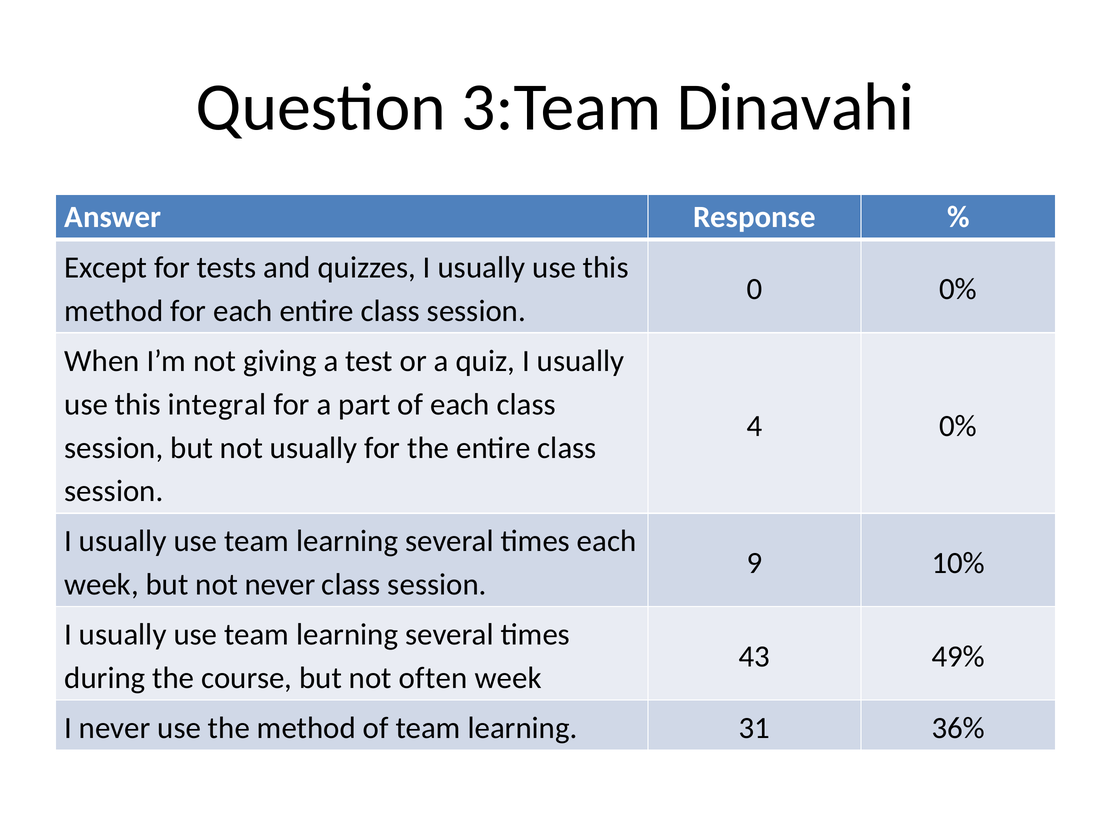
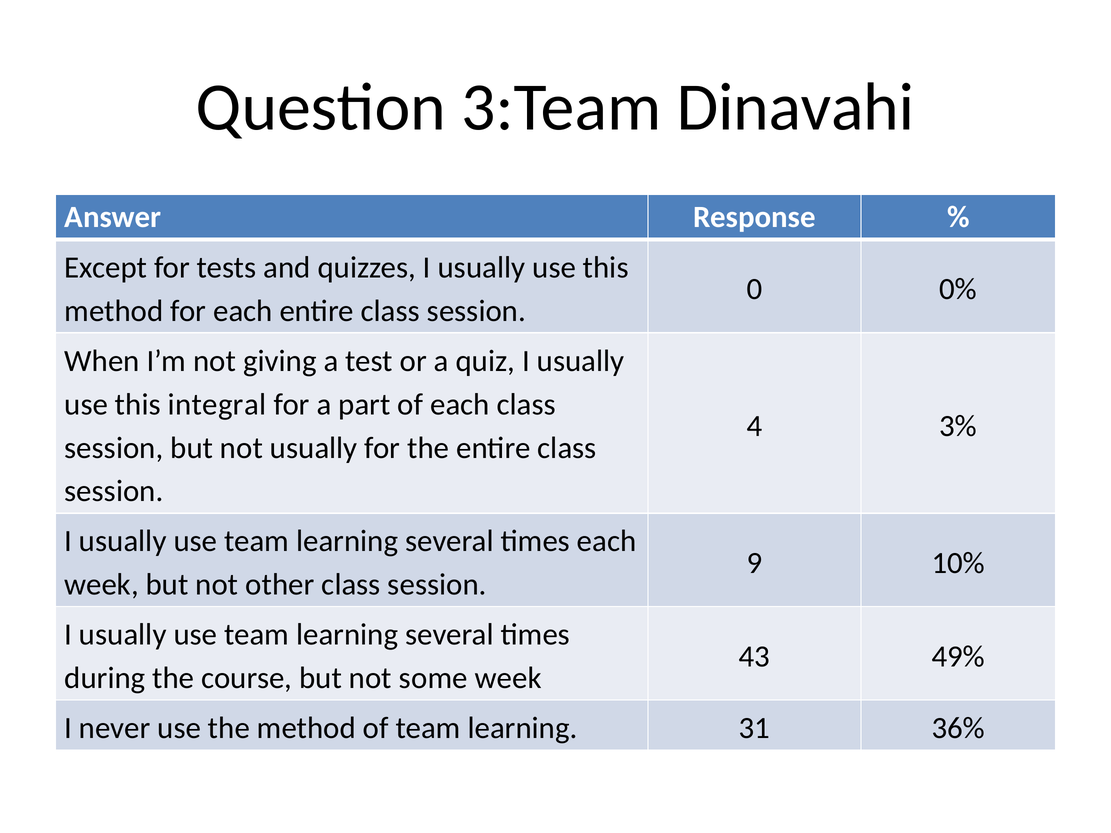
4 0%: 0% -> 3%
not never: never -> other
often: often -> some
